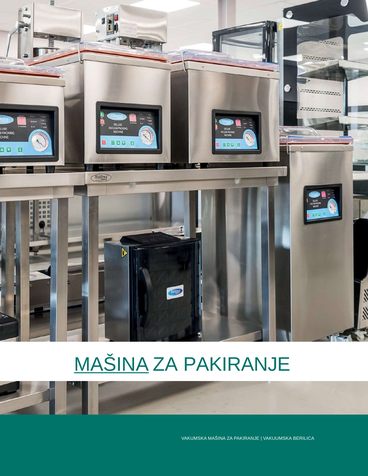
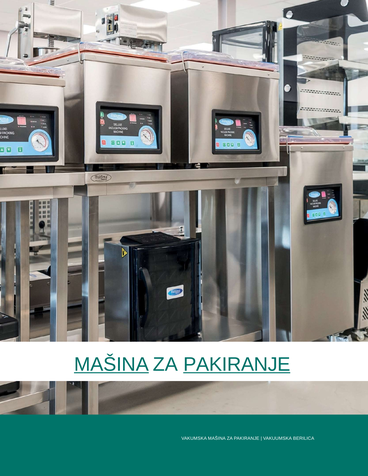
PAKIRANJE at (237, 365) underline: none -> present
